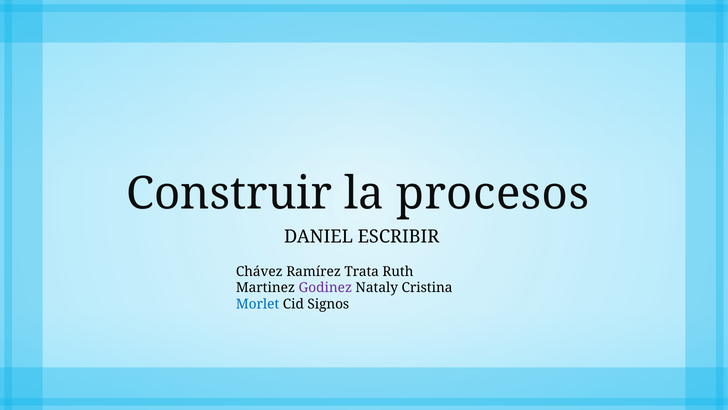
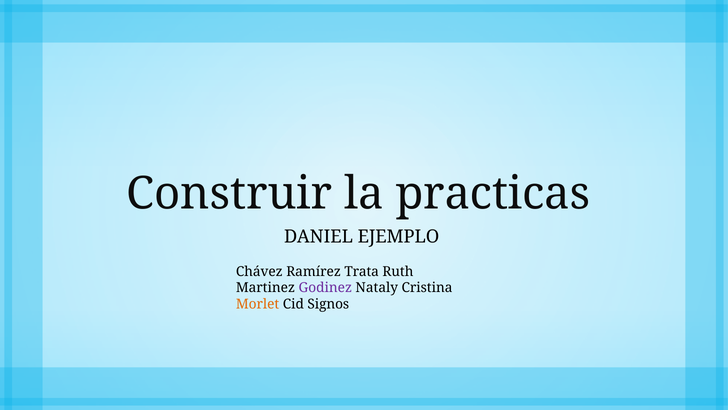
procesos: procesos -> practicas
ESCRIBIR: ESCRIBIR -> EJEMPLO
Morlet colour: blue -> orange
